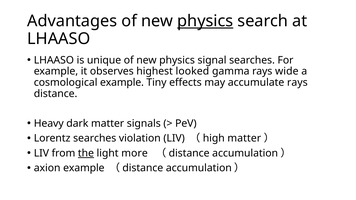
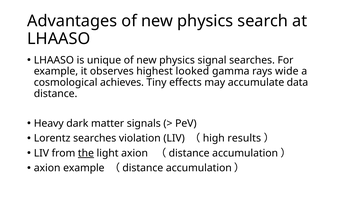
physics at (205, 21) underline: present -> none
cosmological example: example -> achieves
accumulate rays: rays -> data
matter at (244, 138): matter -> results
light more: more -> axion
